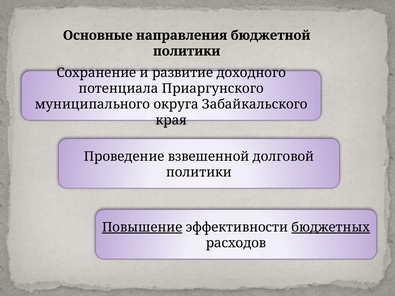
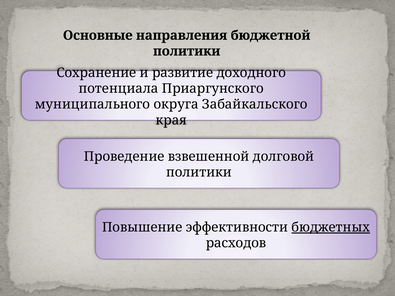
Повышение underline: present -> none
